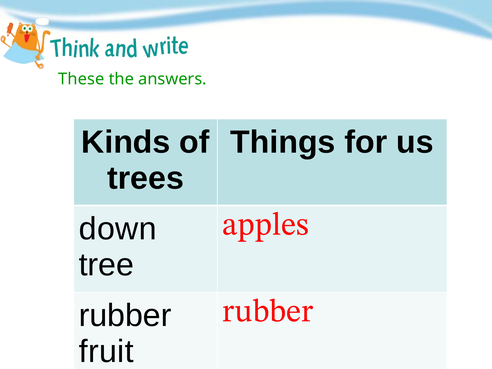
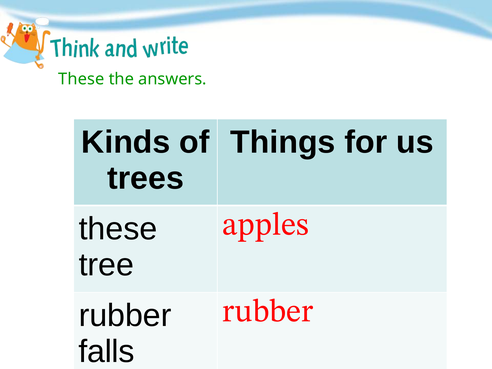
down at (118, 229): down -> these
fruit: fruit -> falls
